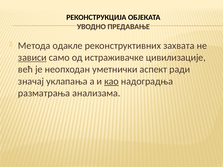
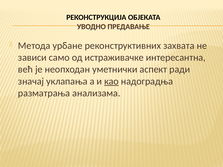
одакле: одакле -> урбане
зависи underline: present -> none
цивилизације: цивилизације -> интересантна
